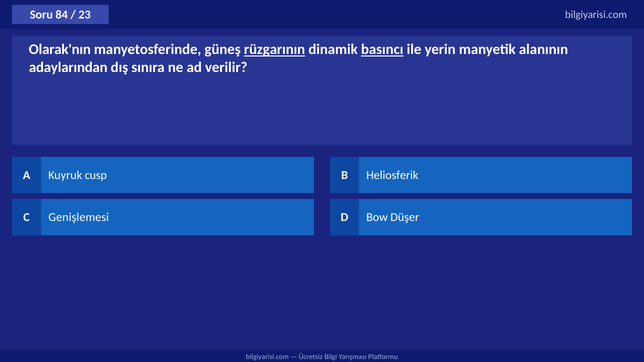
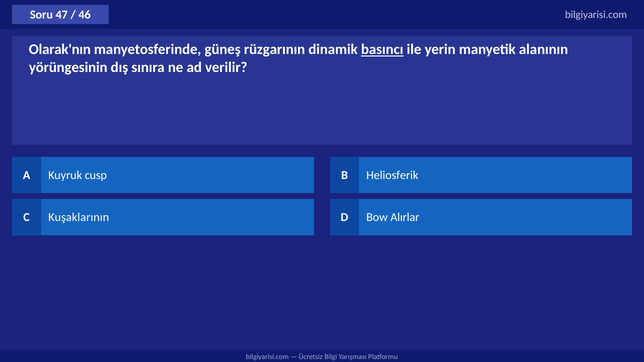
84: 84 -> 47
23: 23 -> 46
rüzgarının underline: present -> none
adaylarından: adaylarından -> yörüngesinin
Genişlemesi: Genişlemesi -> Kuşaklarının
Düşer: Düşer -> Alırlar
